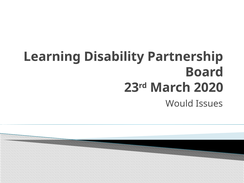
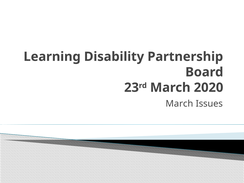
Would at (179, 104): Would -> March
